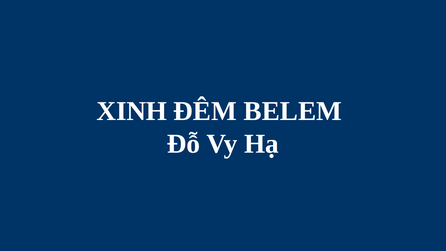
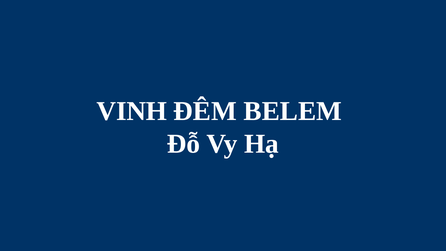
XINH: XINH -> VINH
